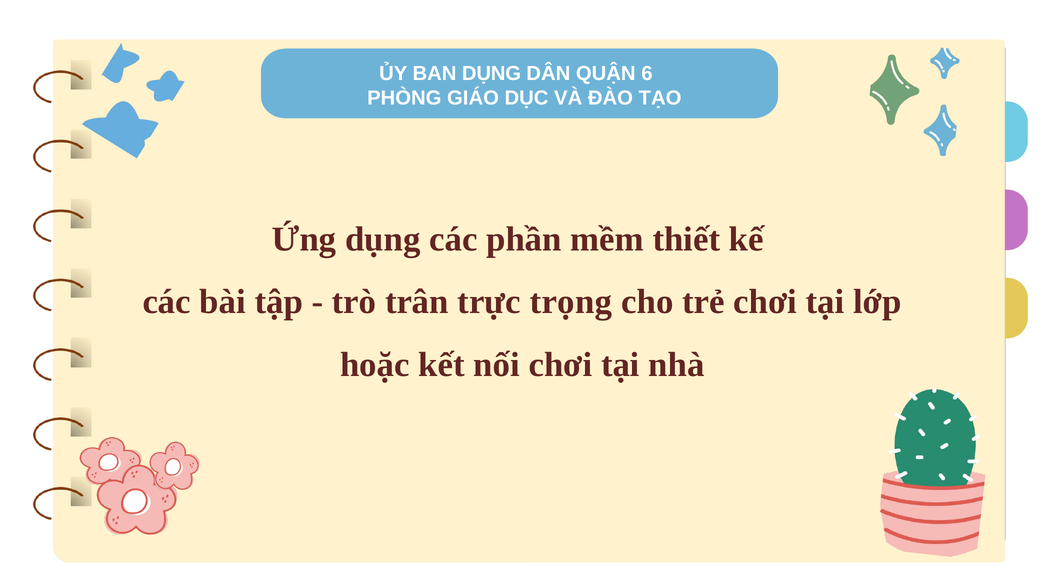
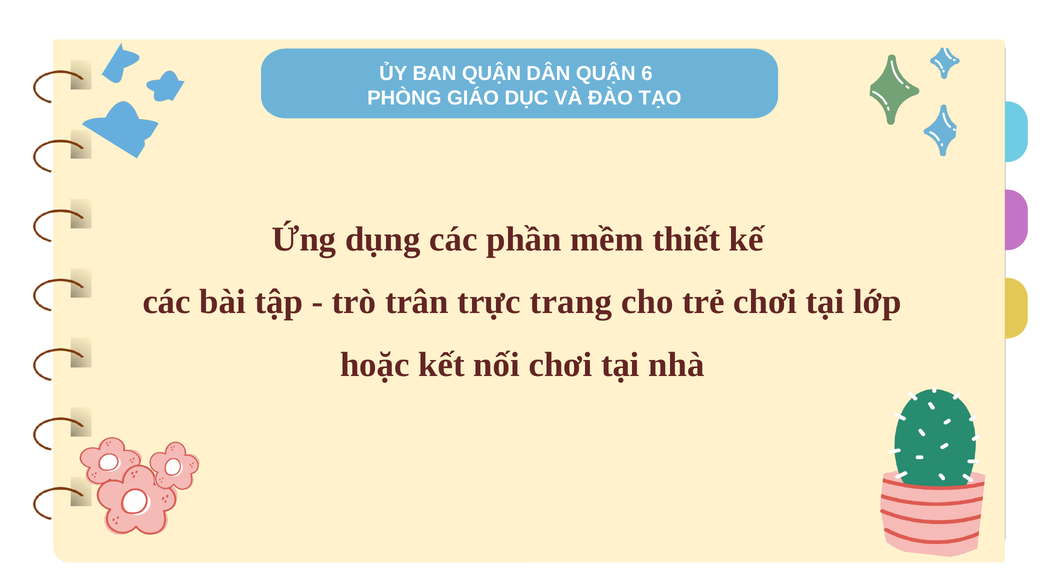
BAN DỤNG: DỤNG -> QUẬN
trọng: trọng -> trang
